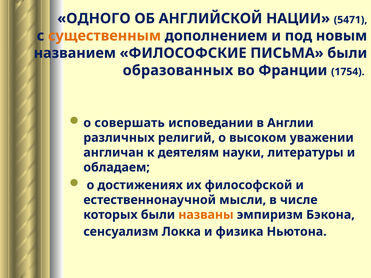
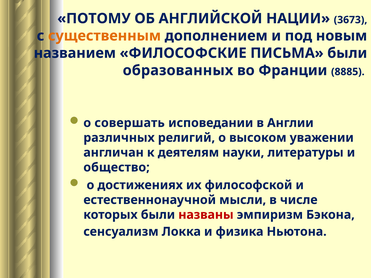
ОДНОГО: ОДНОГО -> ПОТОМУ
5471: 5471 -> 3673
1754: 1754 -> 8885
обладаем: обладаем -> общество
названы colour: orange -> red
